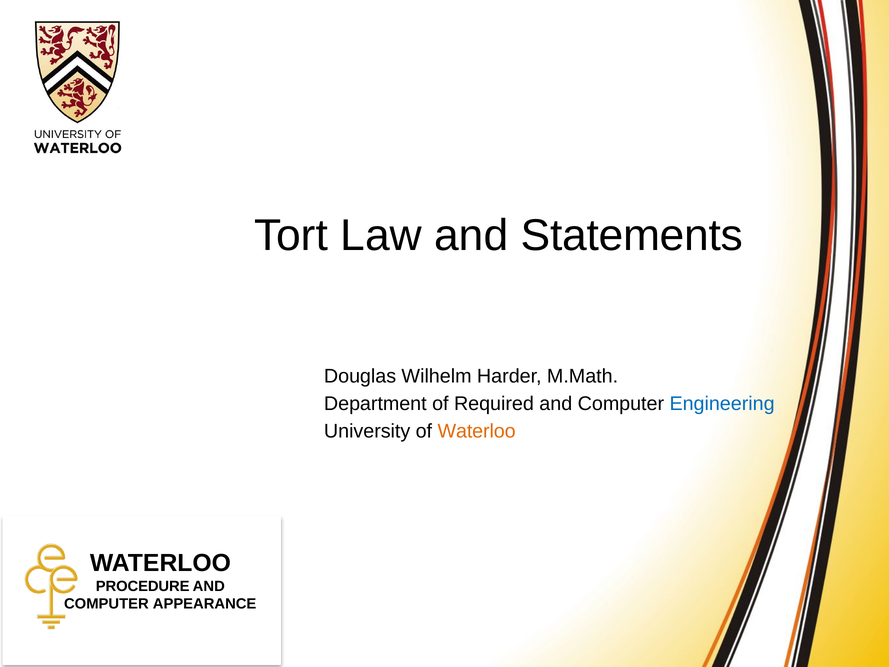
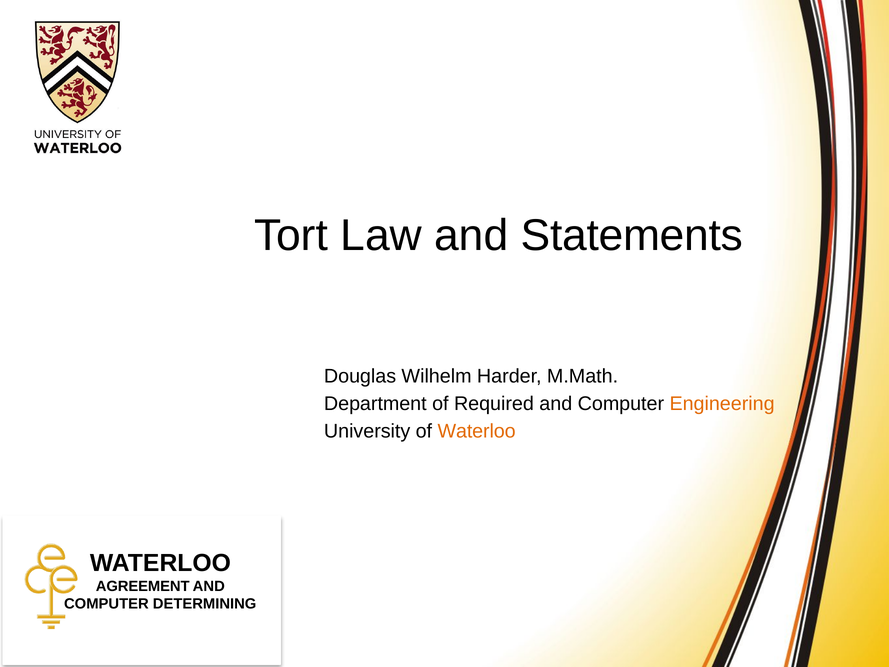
Engineering at (722, 404) colour: blue -> orange
PROCEDURE: PROCEDURE -> AGREEMENT
APPEARANCE: APPEARANCE -> DETERMINING
